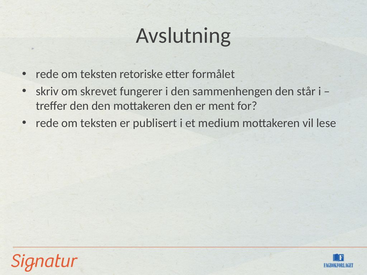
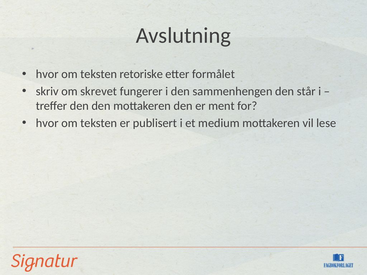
rede at (47, 74): rede -> hvor
rede at (47, 123): rede -> hvor
